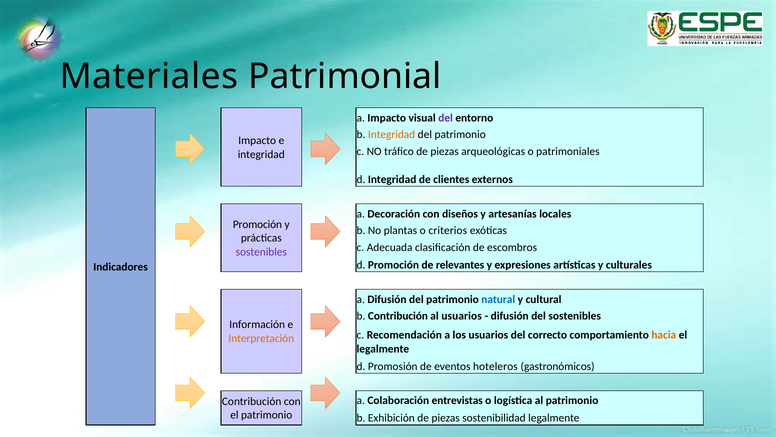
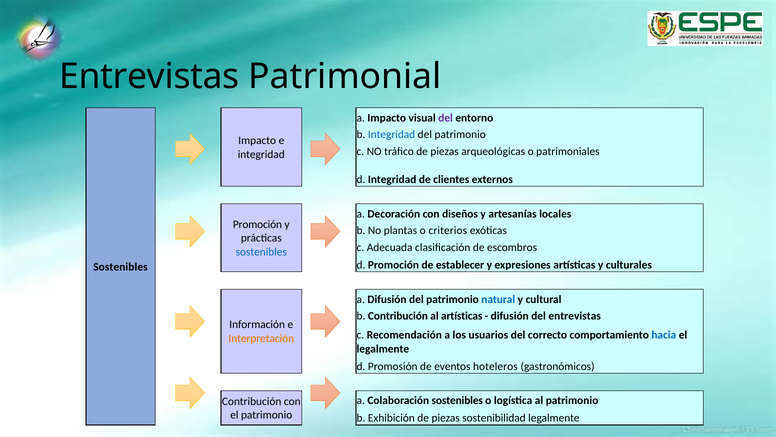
Materiales at (149, 77): Materiales -> Entrevistas
Integridad at (392, 134) colour: orange -> blue
sostenibles at (261, 252) colour: purple -> blue
relevantes: relevantes -> establecer
Indicadores at (121, 266): Indicadores -> Sostenibles
al usuarios: usuarios -> artísticas
del sostenibles: sostenibles -> entrevistas
hacia colour: orange -> blue
Colaboración entrevistas: entrevistas -> sostenibles
